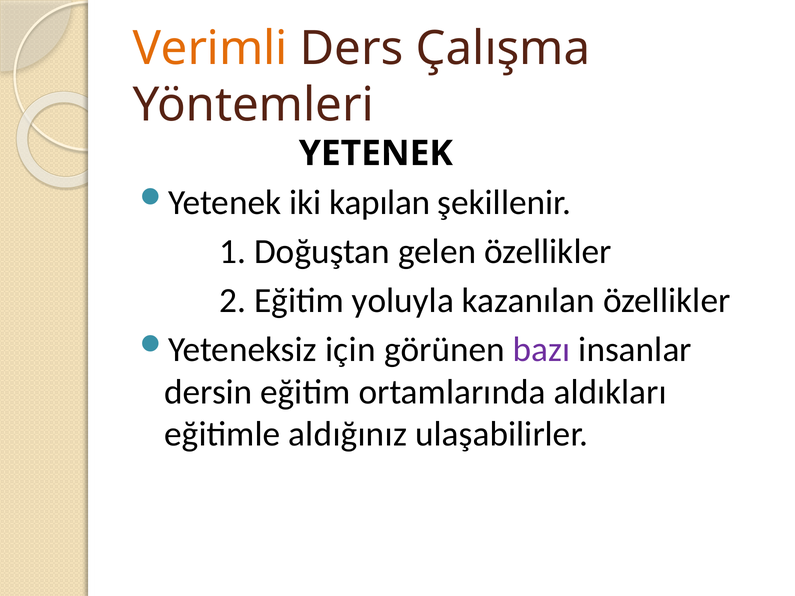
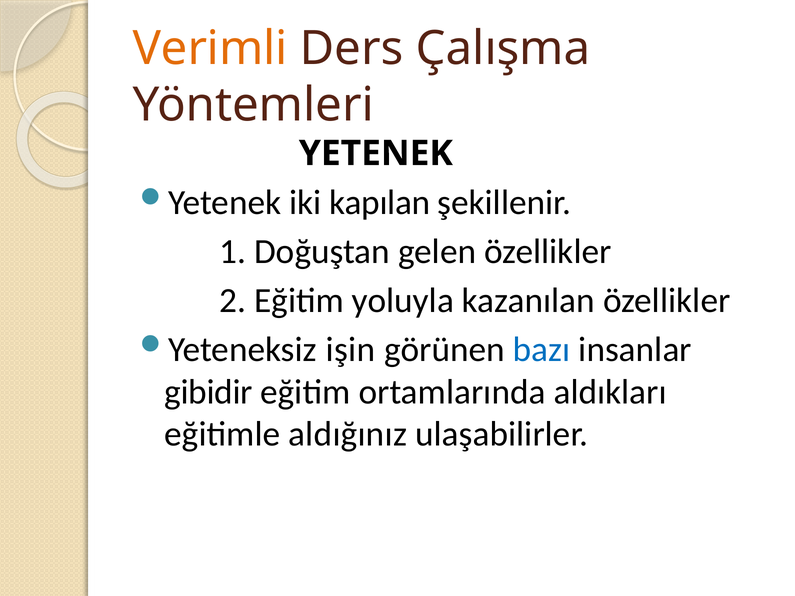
için: için -> işin
bazı colour: purple -> blue
dersin: dersin -> gibidir
